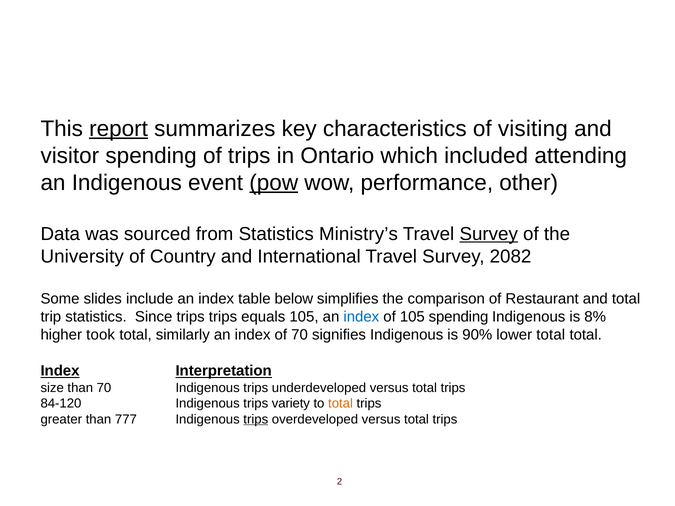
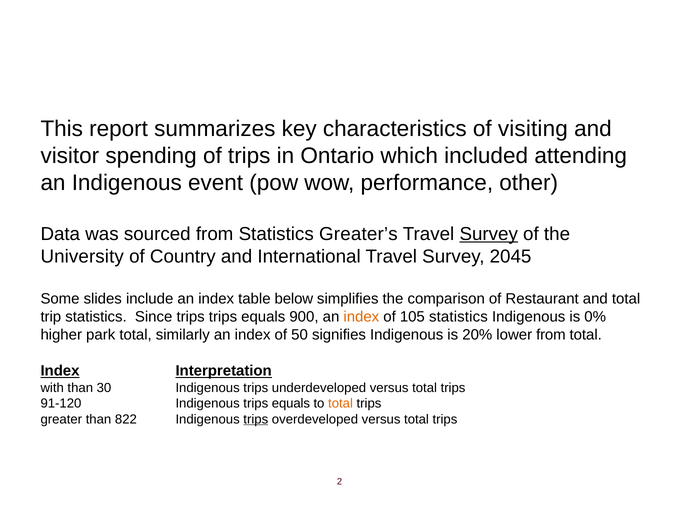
report underline: present -> none
pow underline: present -> none
Ministry’s: Ministry’s -> Greater’s
2082: 2082 -> 2045
equals 105: 105 -> 900
index at (361, 317) colour: blue -> orange
105 spending: spending -> statistics
8%: 8% -> 0%
took: took -> park
of 70: 70 -> 50
90%: 90% -> 20%
lower total: total -> from
size: size -> with
than 70: 70 -> 30
84-120: 84-120 -> 91-120
Indigenous trips variety: variety -> equals
777: 777 -> 822
